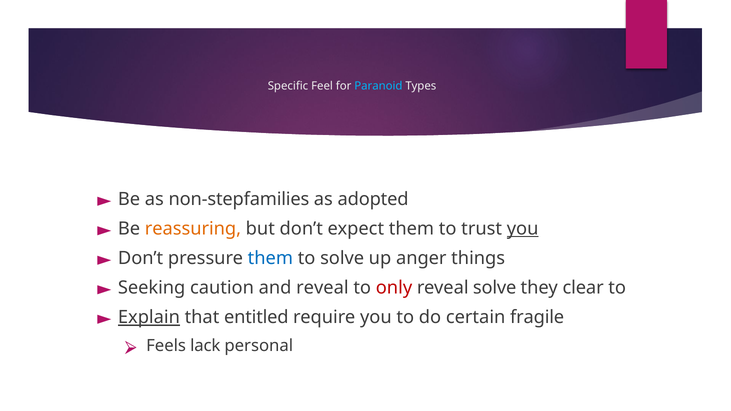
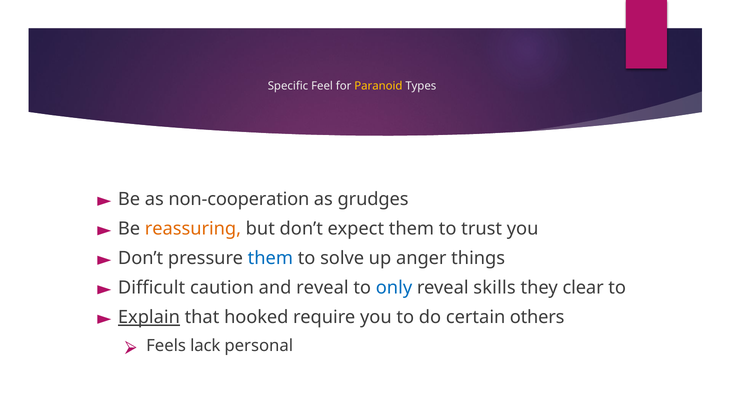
Paranoid colour: light blue -> yellow
non-stepfamilies: non-stepfamilies -> non-cooperation
adopted: adopted -> grudges
you at (523, 229) underline: present -> none
Seeking: Seeking -> Difficult
only colour: red -> blue
reveal solve: solve -> skills
entitled: entitled -> hooked
fragile: fragile -> others
